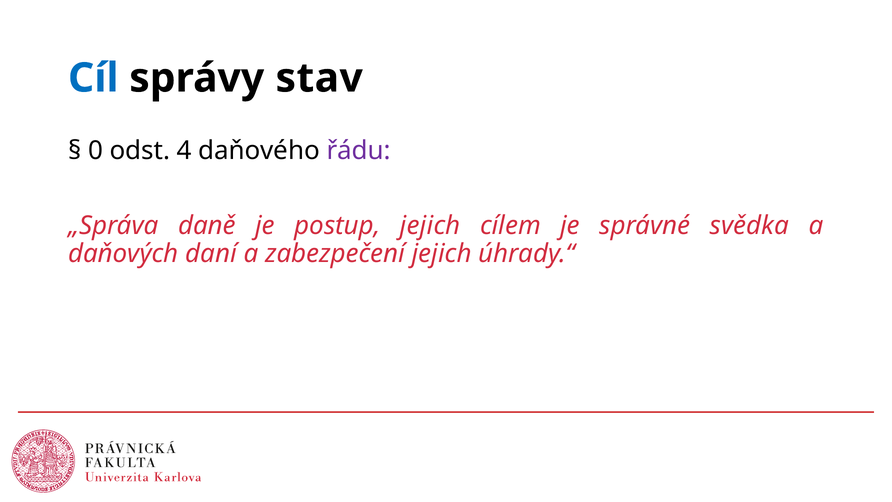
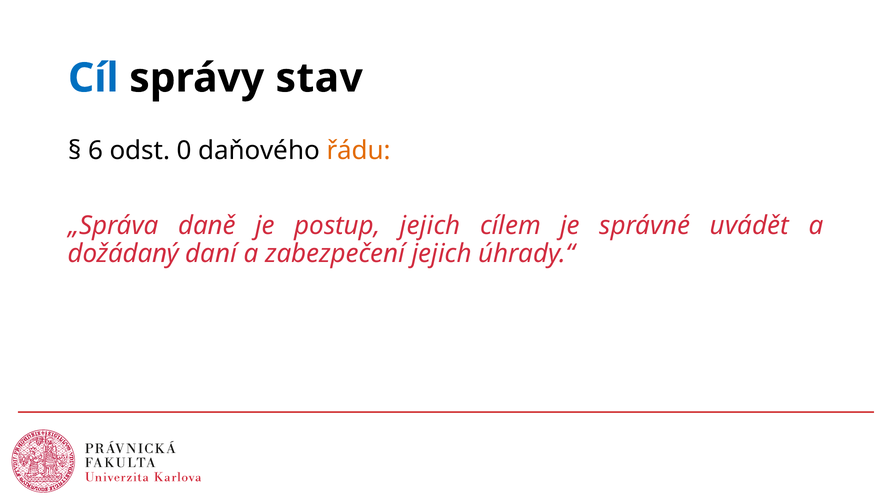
0: 0 -> 6
4: 4 -> 0
řádu colour: purple -> orange
svědka: svědka -> uvádět
daňových: daňových -> dožádaný
